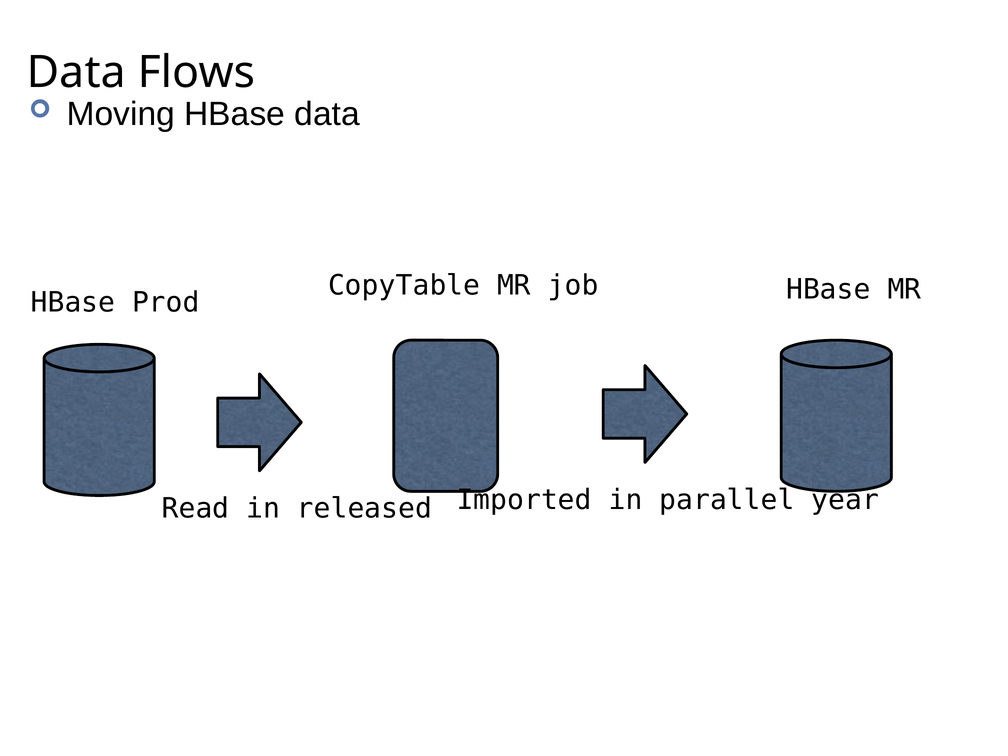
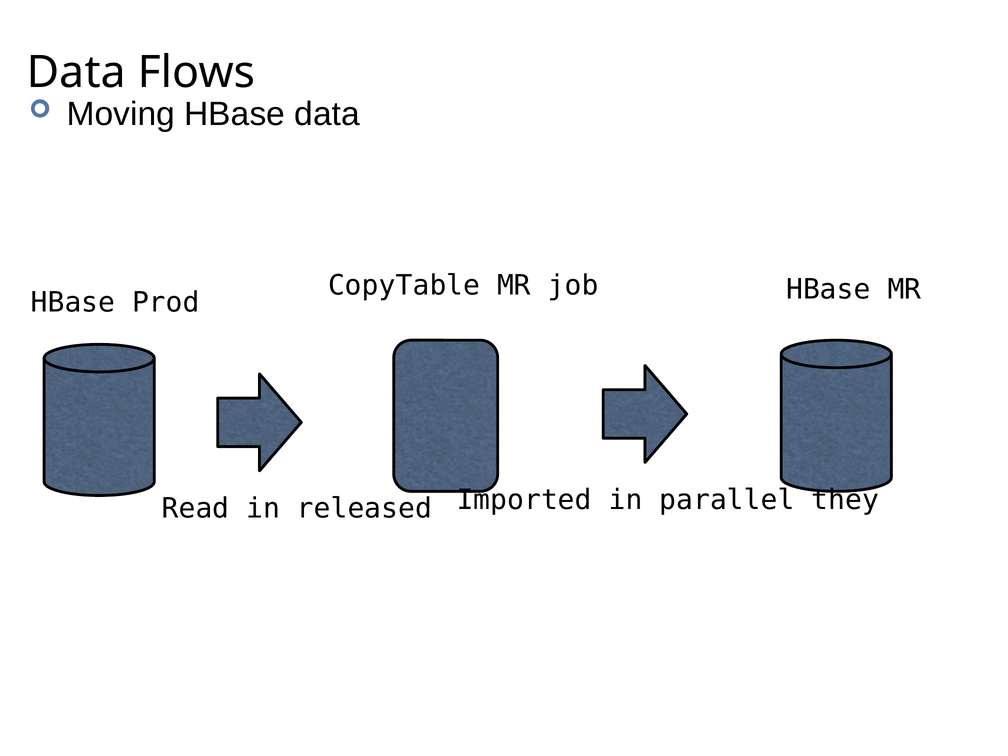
year: year -> they
